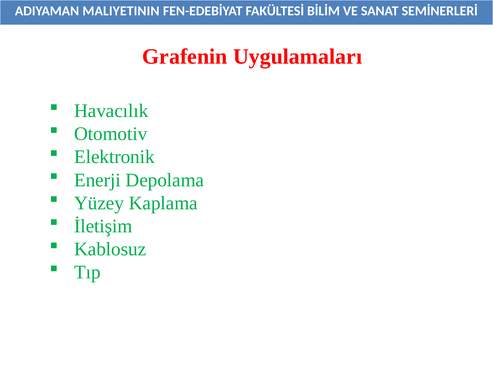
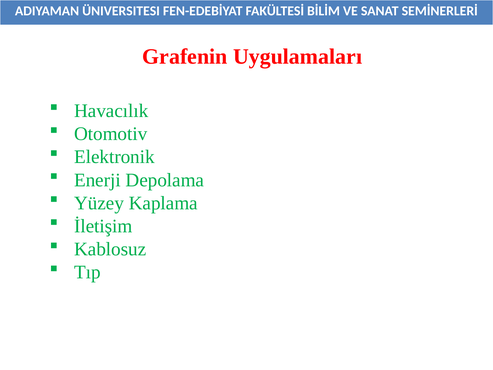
MALIYETININ: MALIYETININ -> ÜNIVERSITESI
